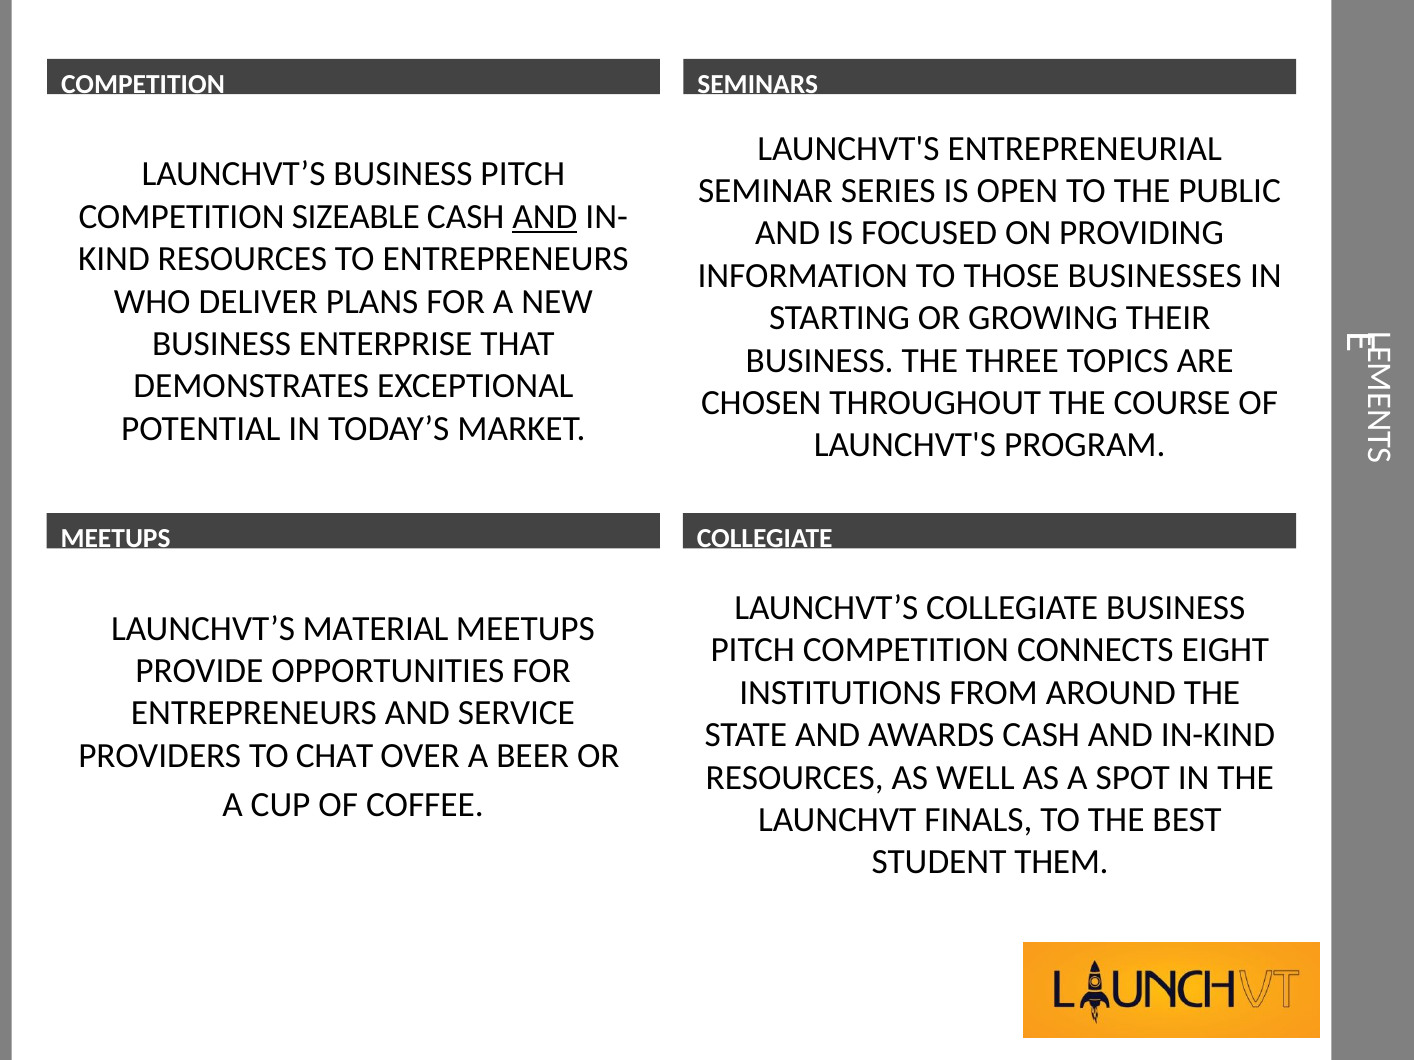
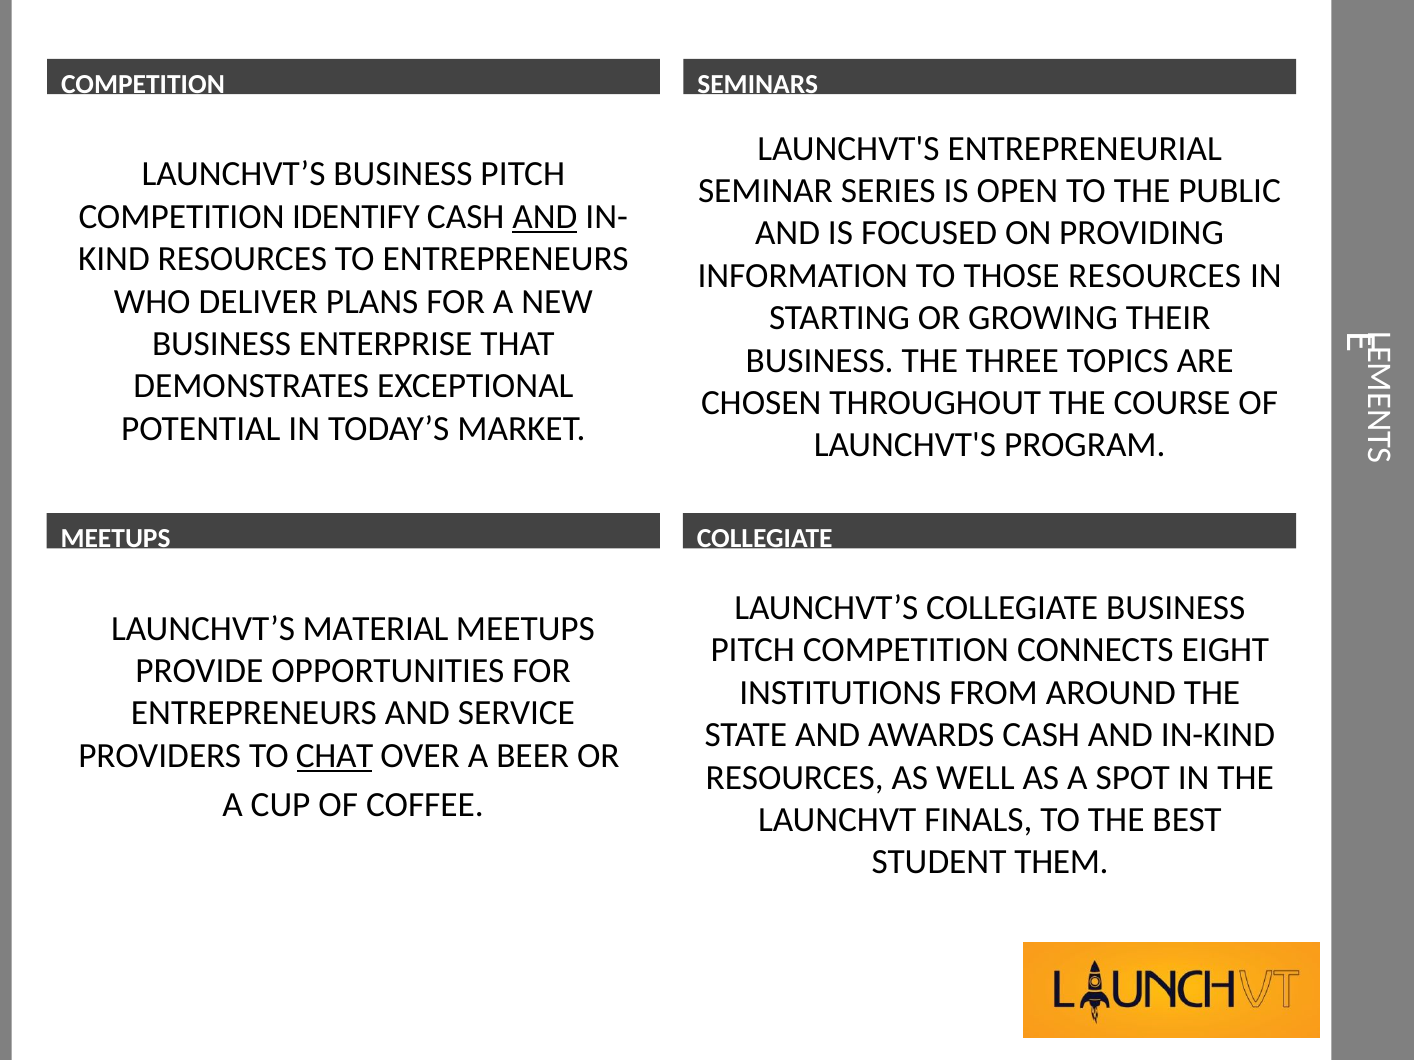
SIZEABLE: SIZEABLE -> IDENTIFY
THOSE BUSINESSES: BUSINESSES -> RESOURCES
CHAT underline: none -> present
